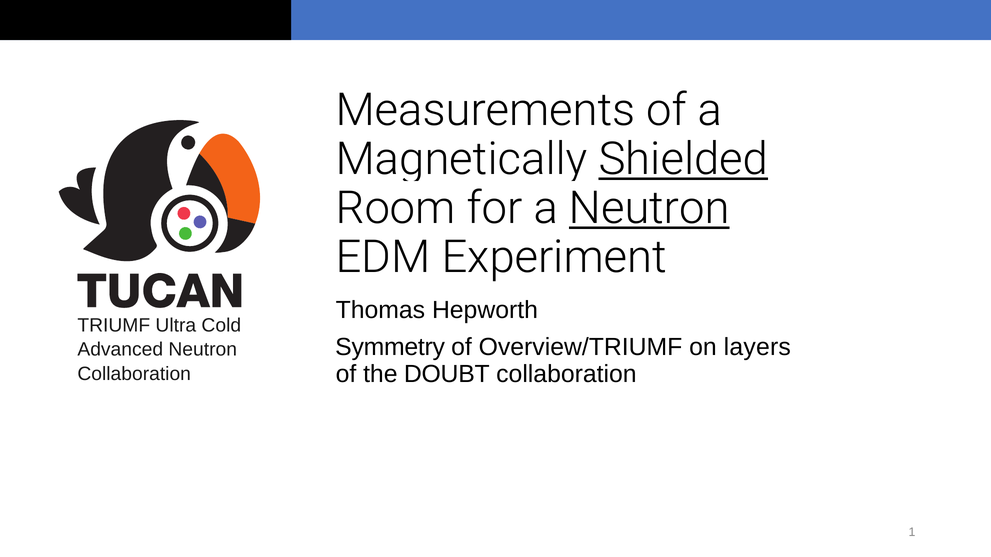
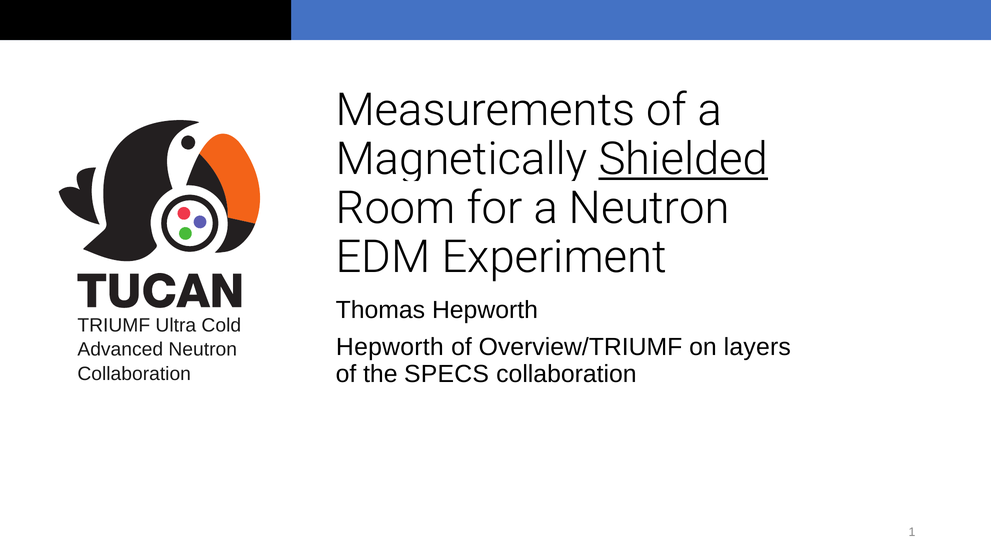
Neutron at (649, 208) underline: present -> none
Symmetry at (390, 348): Symmetry -> Hepworth
DOUBT: DOUBT -> SPECS
